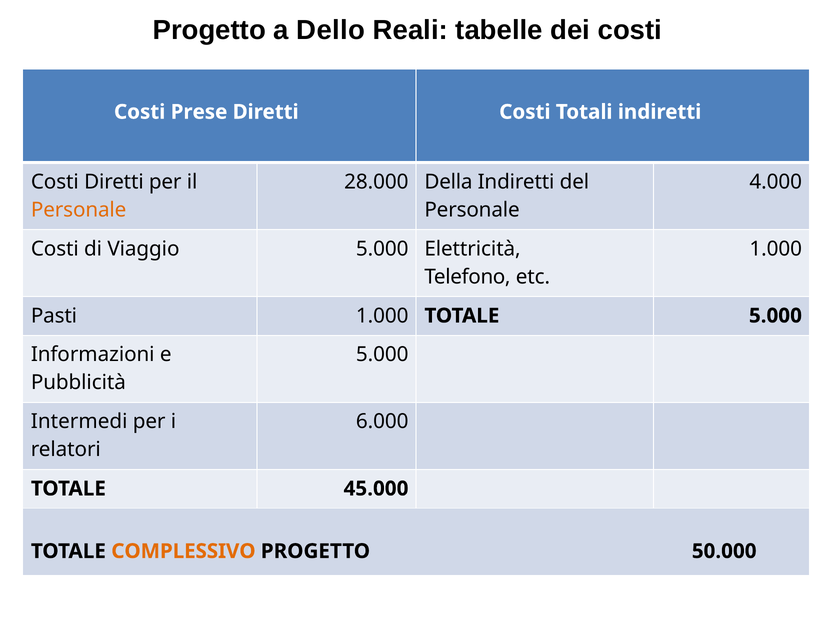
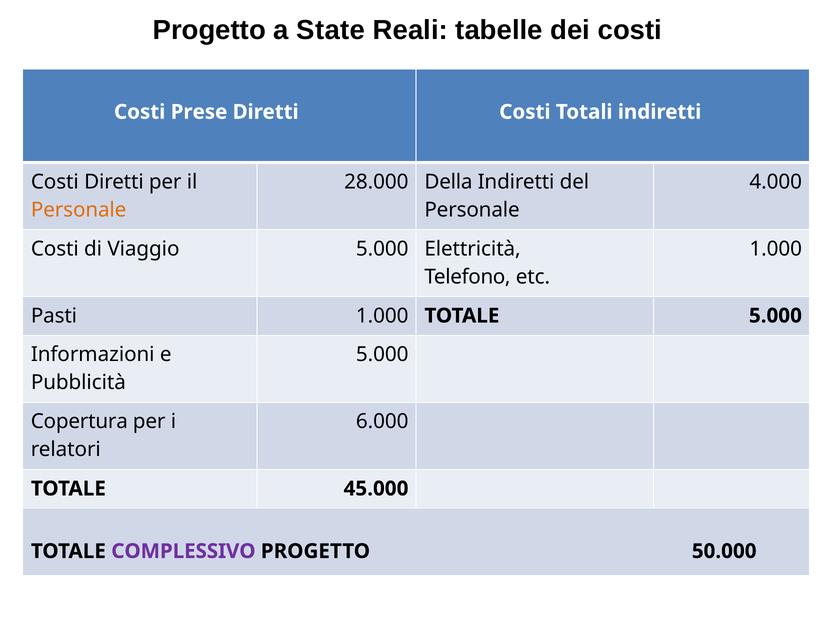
Dello: Dello -> State
Intermedi: Intermedi -> Copertura
COMPLESSIVO colour: orange -> purple
